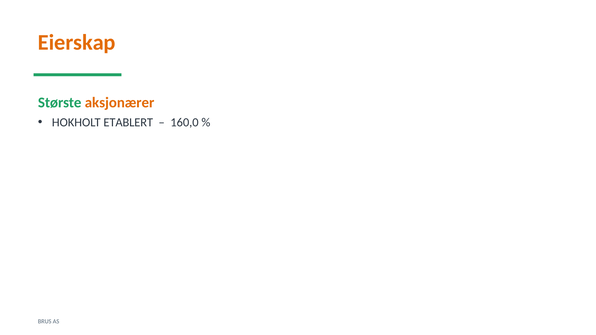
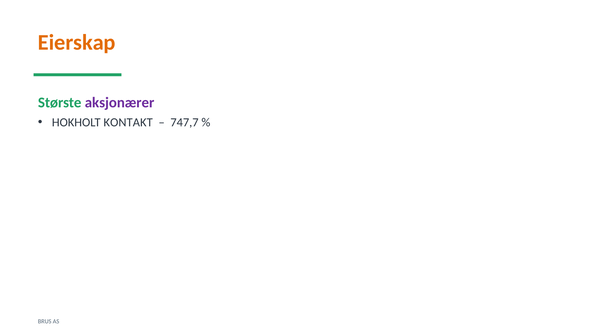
aksjonærer colour: orange -> purple
ETABLERT: ETABLERT -> KONTAKT
160,0: 160,0 -> 747,7
